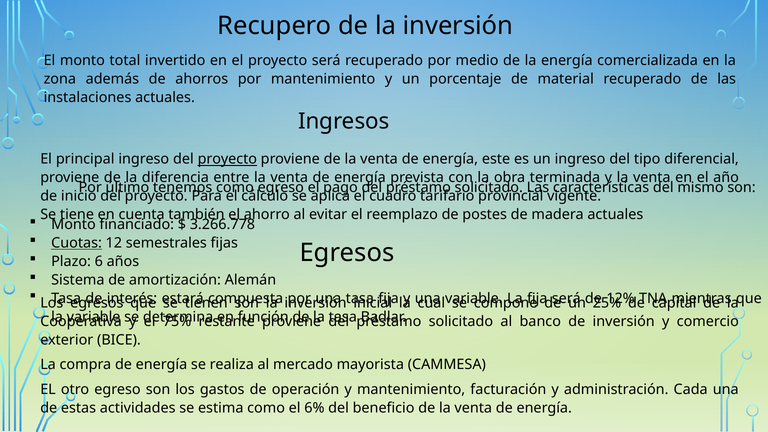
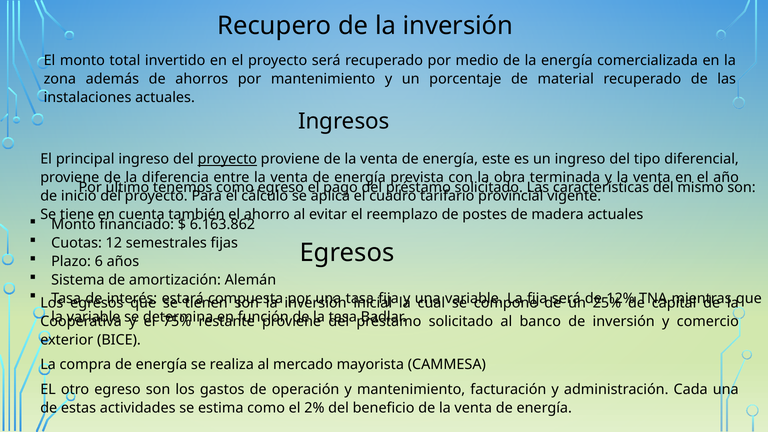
3.266.778: 3.266.778 -> 6.163.862
Cuotas underline: present -> none
6%: 6% -> 2%
